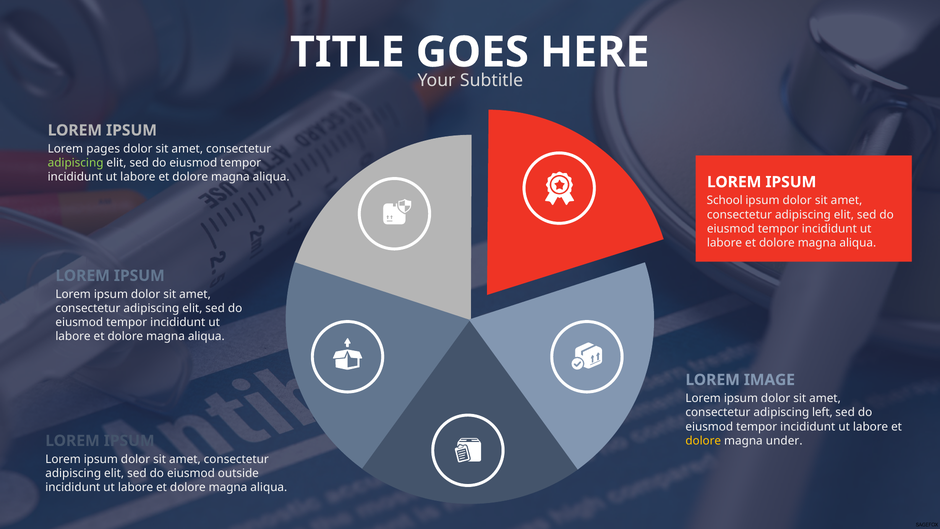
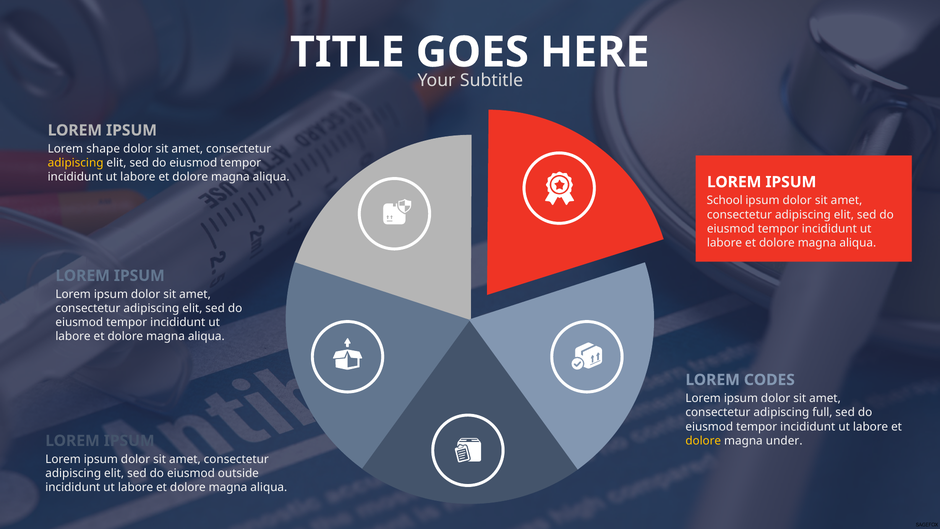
pages: pages -> shape
adipiscing at (76, 163) colour: light green -> yellow
IMAGE: IMAGE -> CODES
left: left -> full
